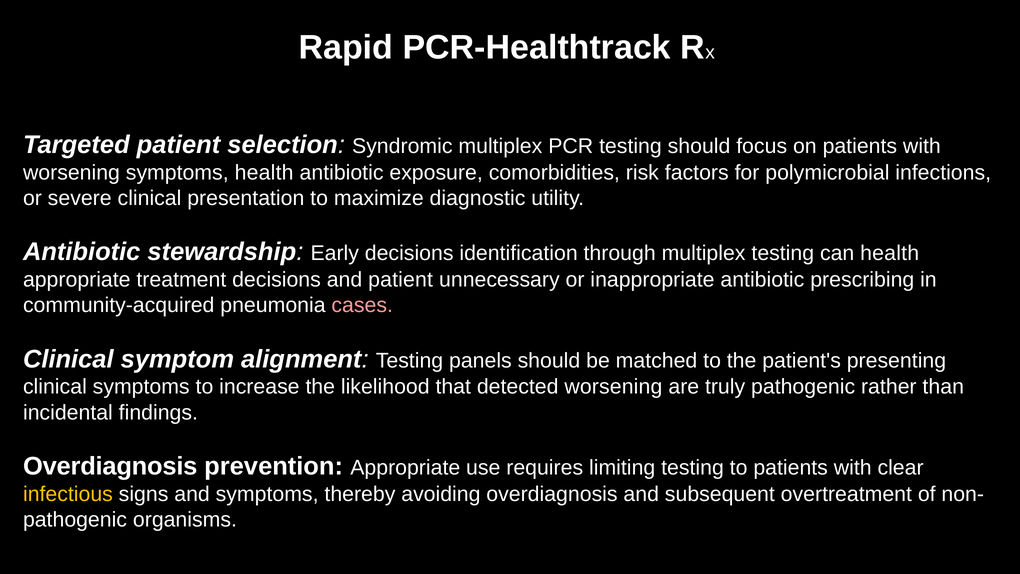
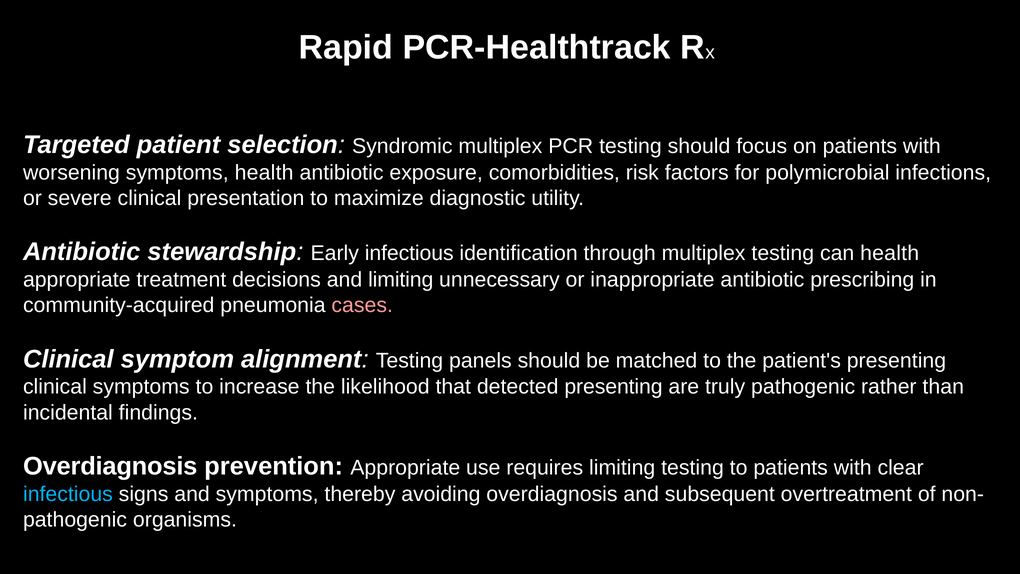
Early decisions: decisions -> infectious
and patient: patient -> limiting
detected worsening: worsening -> presenting
infectious at (68, 494) colour: yellow -> light blue
